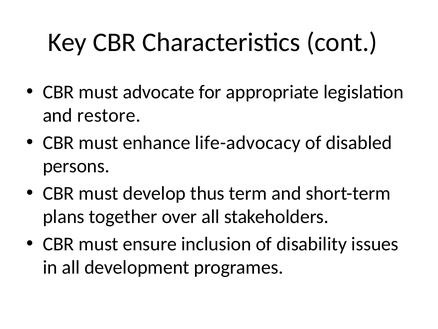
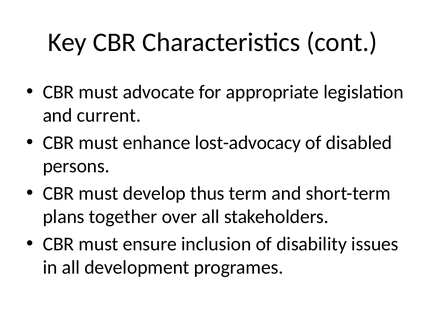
restore: restore -> current
life-advocacy: life-advocacy -> lost-advocacy
